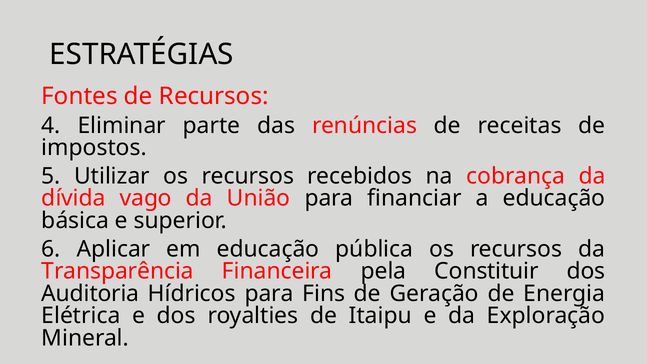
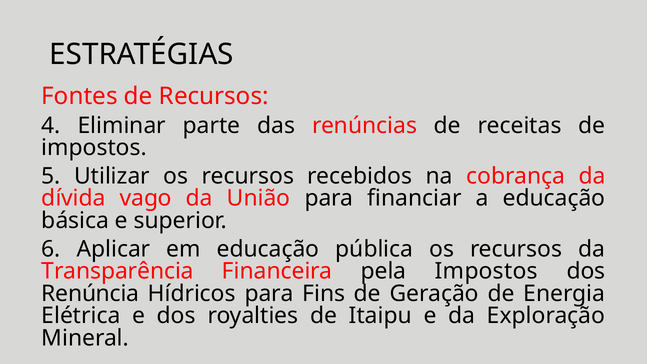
pela Constituir: Constituir -> Impostos
Auditoria: Auditoria -> Renúncia
